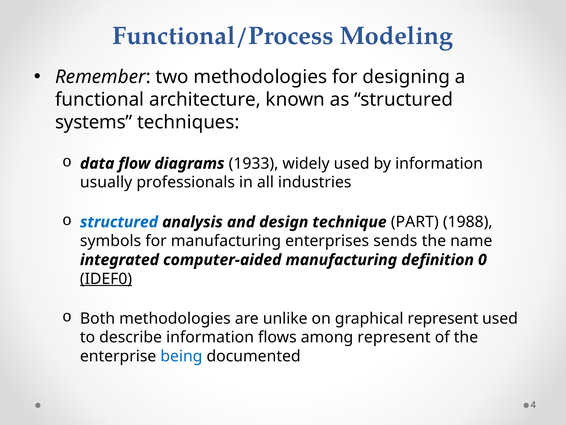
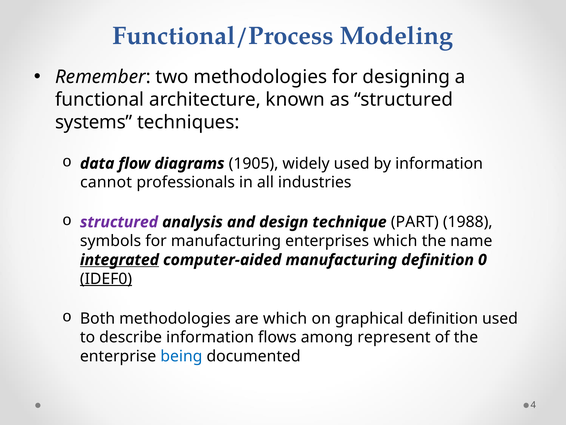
1933: 1933 -> 1905
usually: usually -> cannot
structured at (119, 222) colour: blue -> purple
enterprises sends: sends -> which
integrated underline: none -> present
are unlike: unlike -> which
graphical represent: represent -> definition
